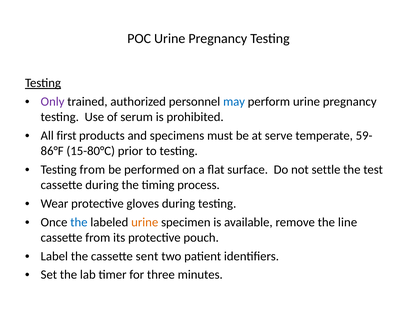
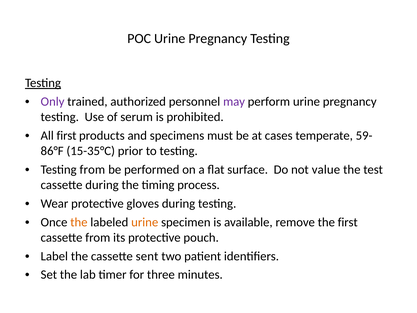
may colour: blue -> purple
serve: serve -> cases
15-80°C: 15-80°C -> 15-35°C
settle: settle -> value
the at (79, 222) colour: blue -> orange
the line: line -> first
